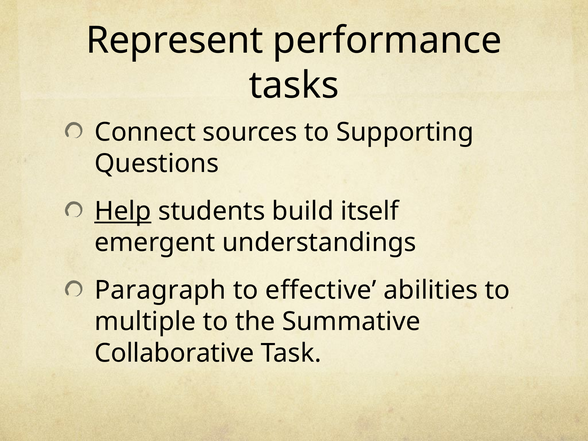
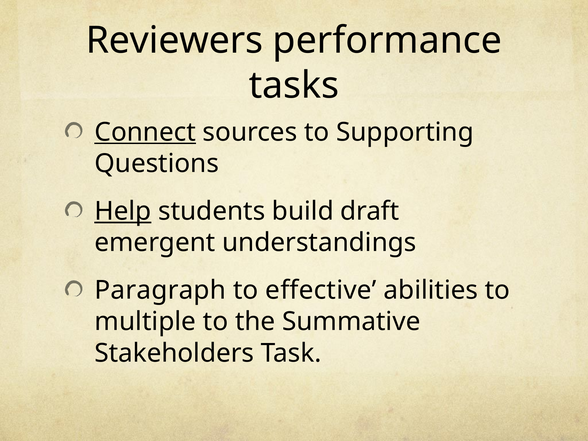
Represent: Represent -> Reviewers
Connect underline: none -> present
itself: itself -> draft
Collaborative: Collaborative -> Stakeholders
